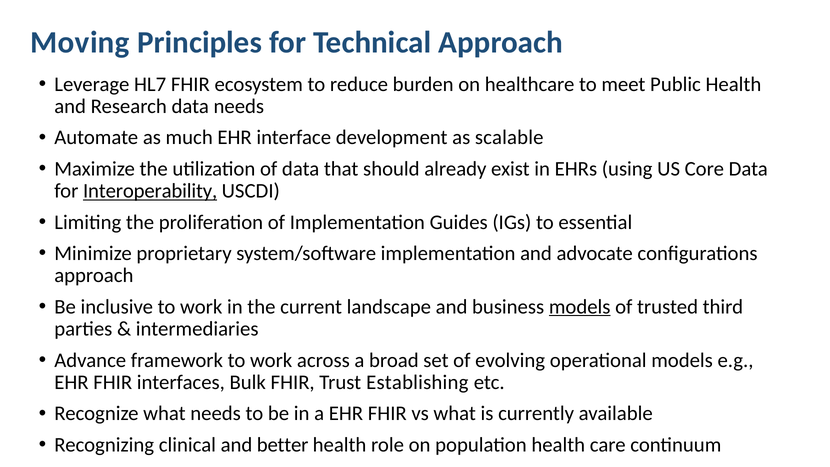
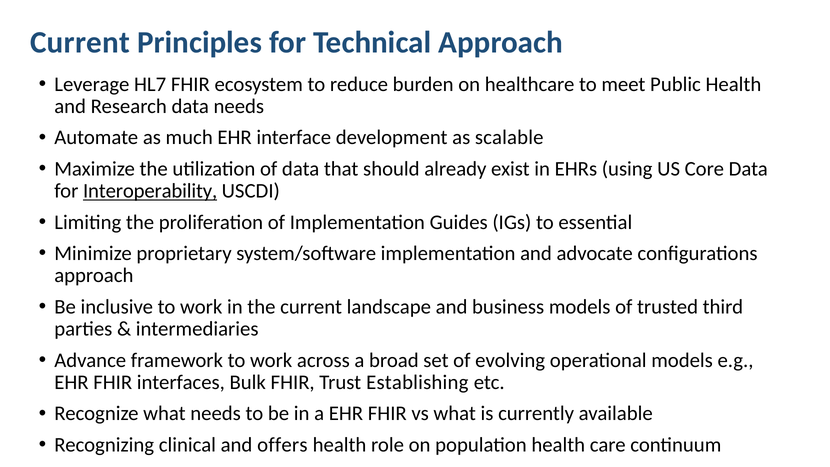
Moving at (80, 43): Moving -> Current
models at (580, 307) underline: present -> none
better: better -> offers
